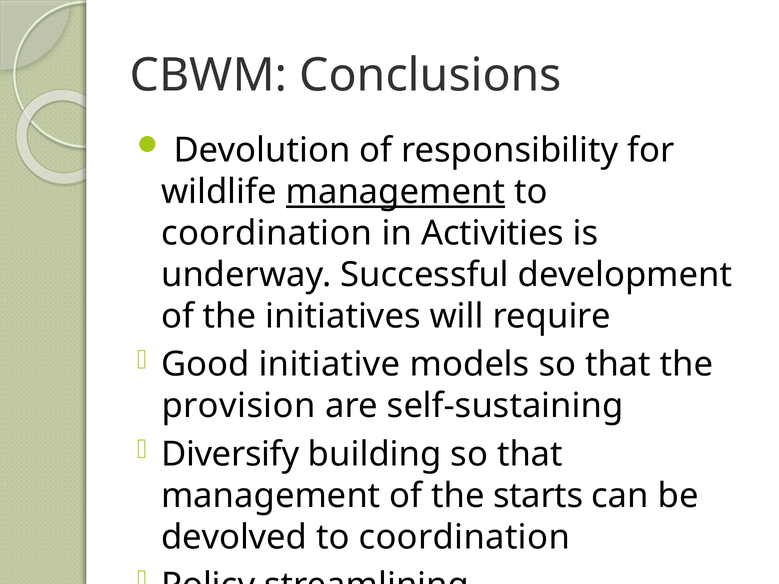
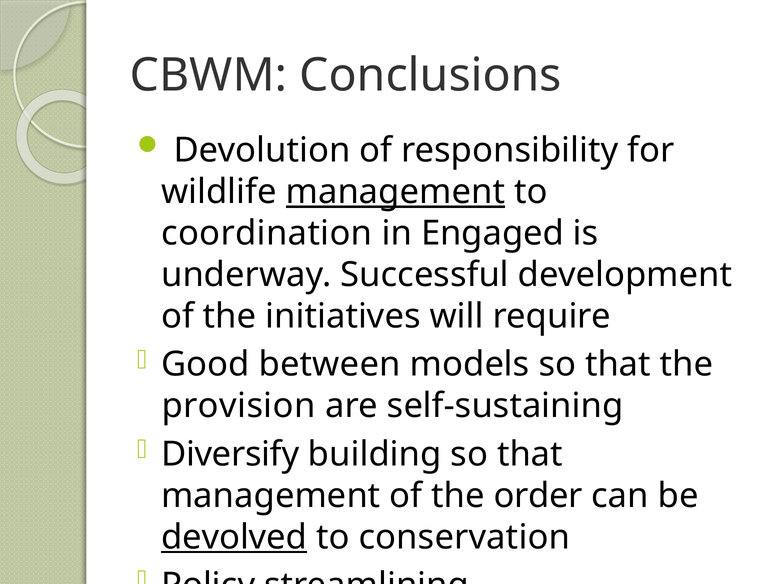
Activities: Activities -> Engaged
initiative: initiative -> between
starts: starts -> order
devolved underline: none -> present
coordination at (464, 537): coordination -> conservation
